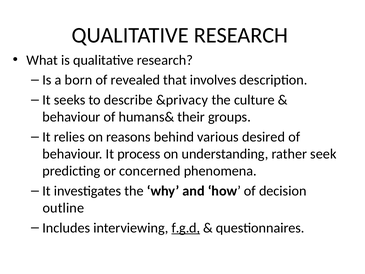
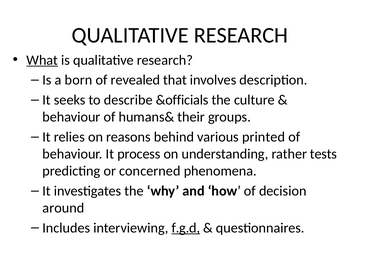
What underline: none -> present
&privacy: &privacy -> &officials
desired: desired -> printed
seek: seek -> tests
outline: outline -> around
